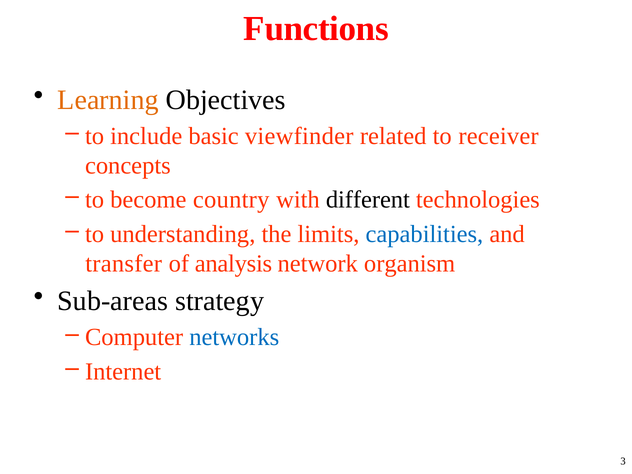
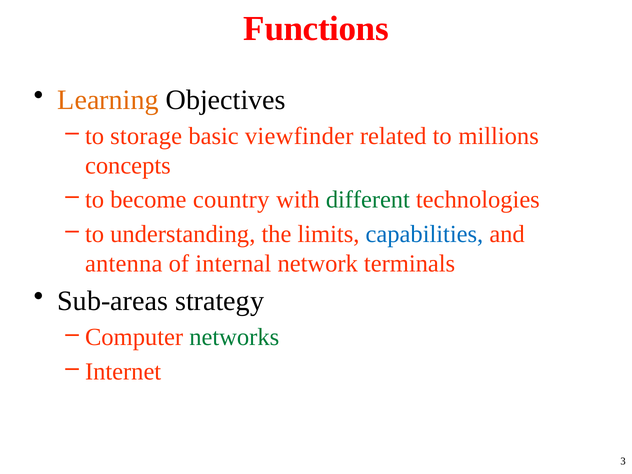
include: include -> storage
receiver: receiver -> millions
different colour: black -> green
transfer: transfer -> antenna
analysis: analysis -> internal
organism: organism -> terminals
networks colour: blue -> green
